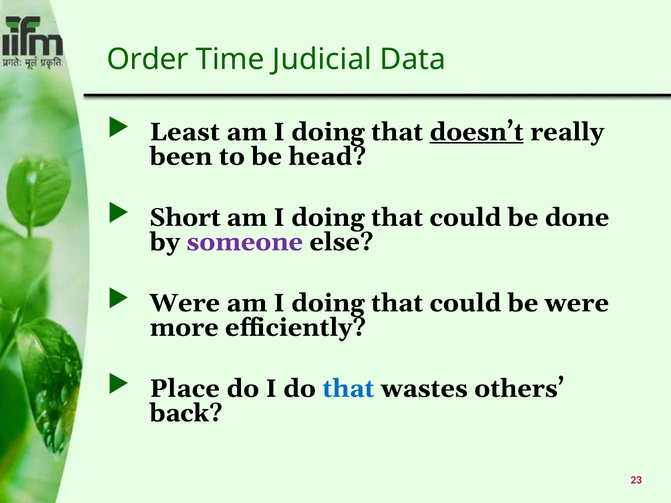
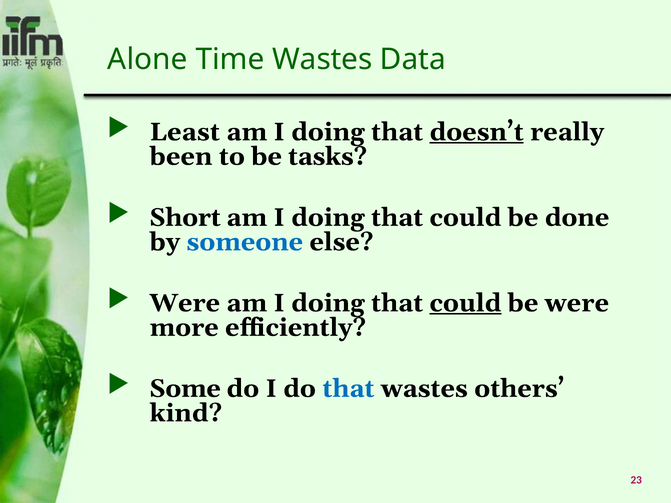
Order: Order -> Alone
Time Judicial: Judicial -> Wastes
head: head -> tasks
someone colour: purple -> blue
could at (465, 303) underline: none -> present
Place: Place -> Some
back: back -> kind
